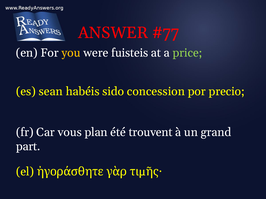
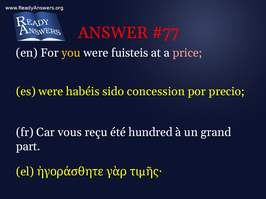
price colour: light green -> pink
es sean: sean -> were
plan: plan -> reçu
trouvent: trouvent -> hundred
